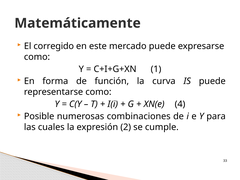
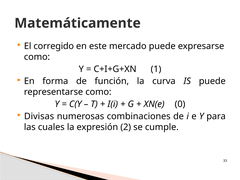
4: 4 -> 0
Posible: Posible -> Divisas
